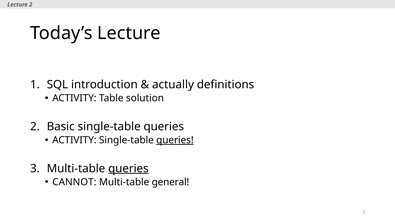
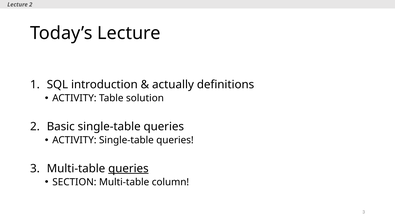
queries at (175, 140) underline: present -> none
CANNOT: CANNOT -> SECTION
general: general -> column
